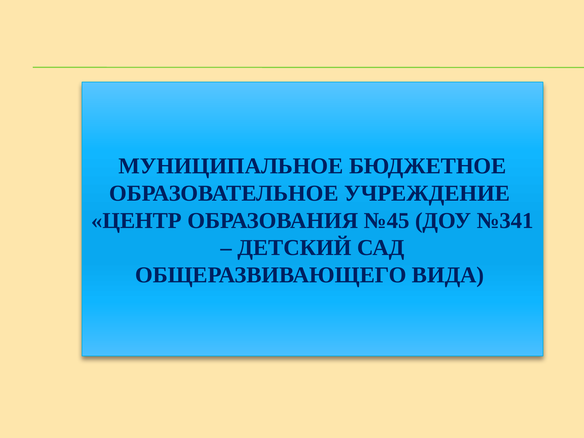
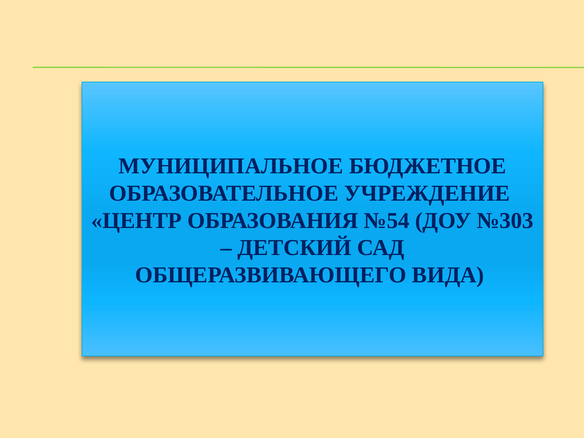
№45: №45 -> №54
№341: №341 -> №303
